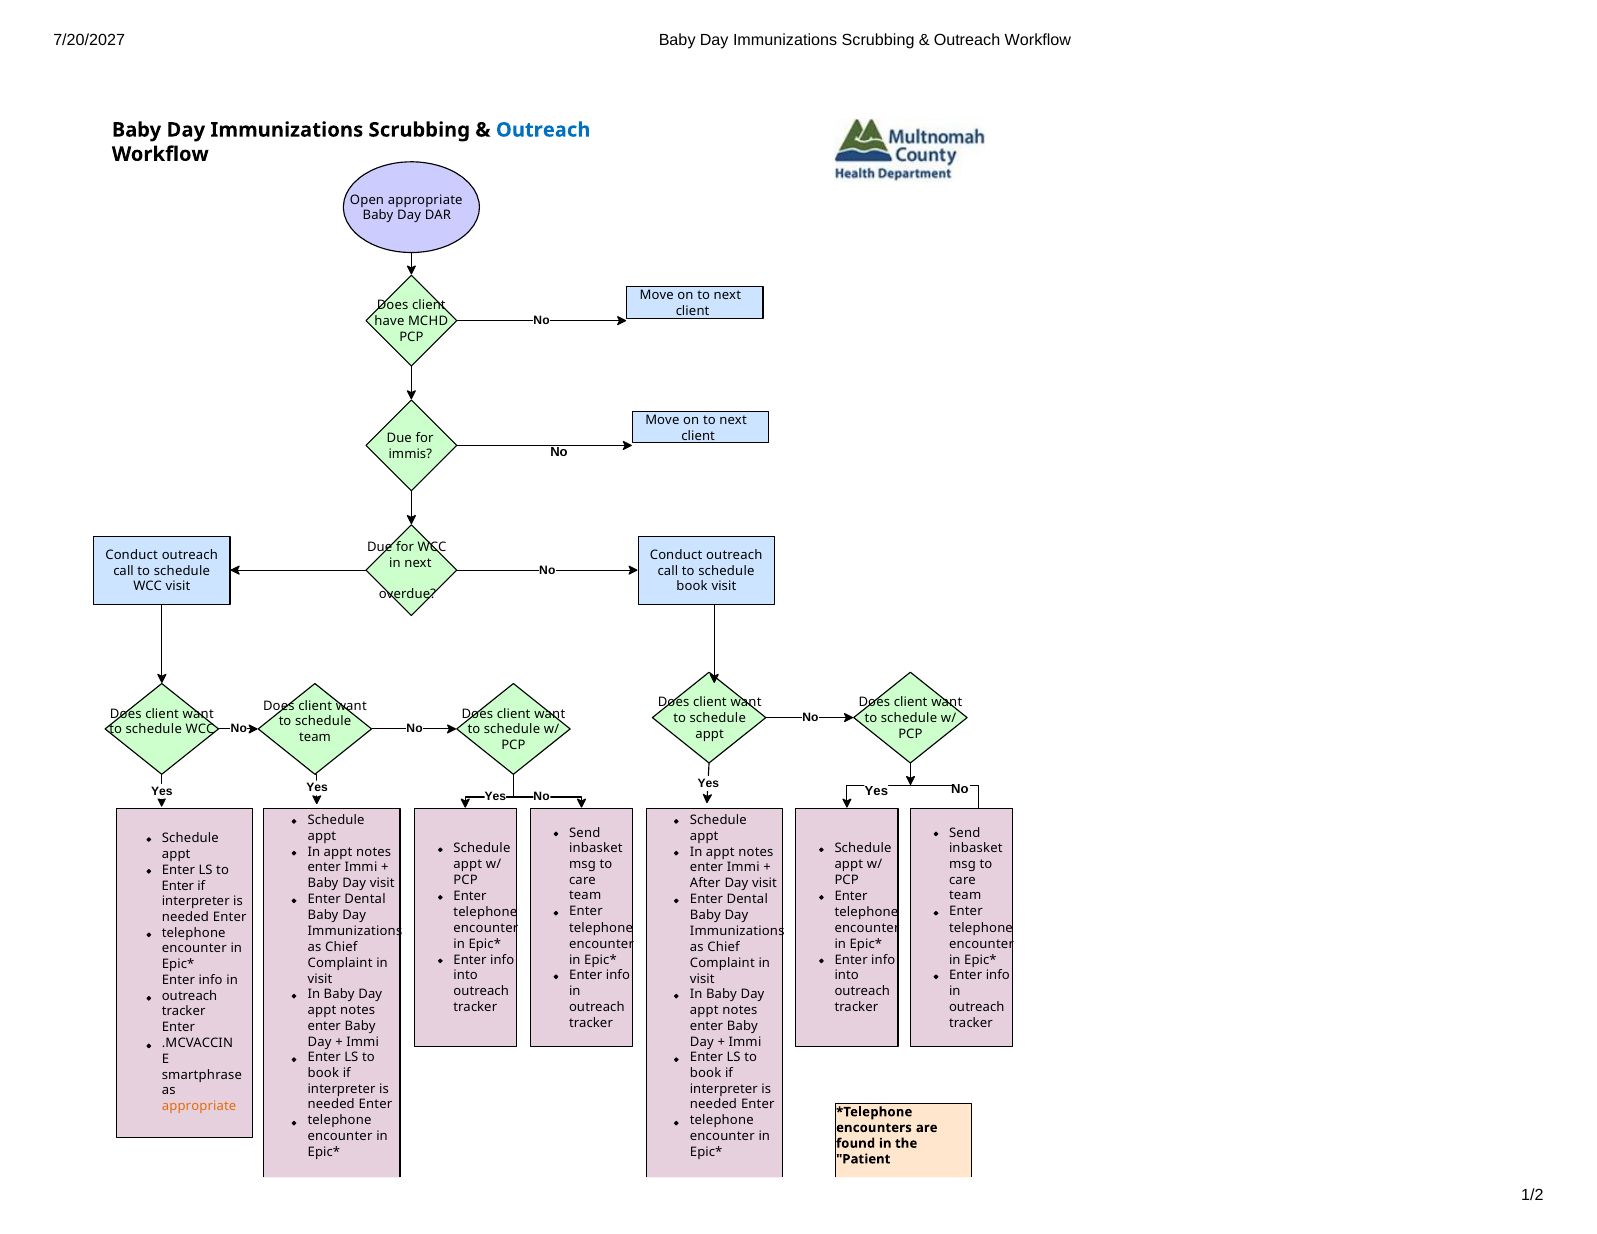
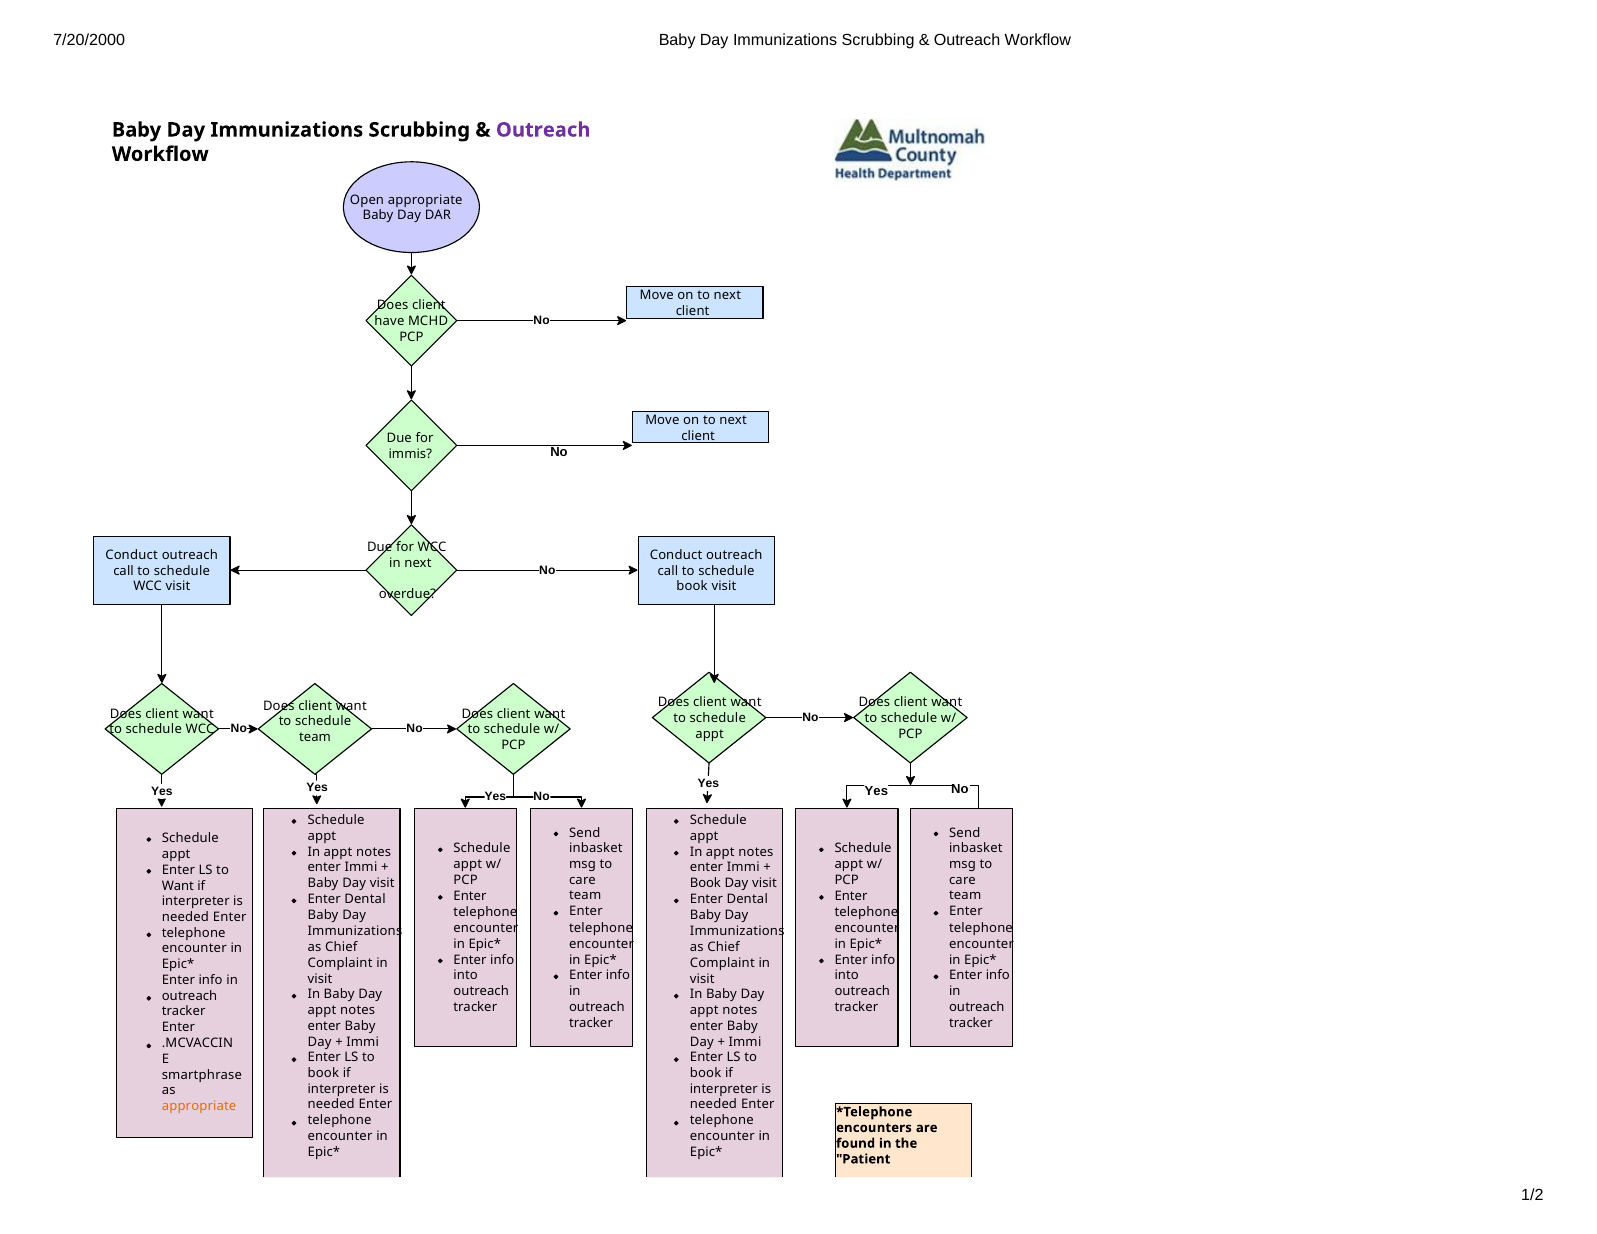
7/20/2027: 7/20/2027 -> 7/20/2000
Outreach at (543, 130) colour: blue -> purple
After at (705, 883): After -> Book
Enter at (178, 886): Enter -> Want
